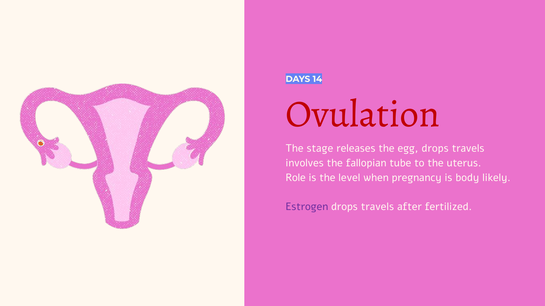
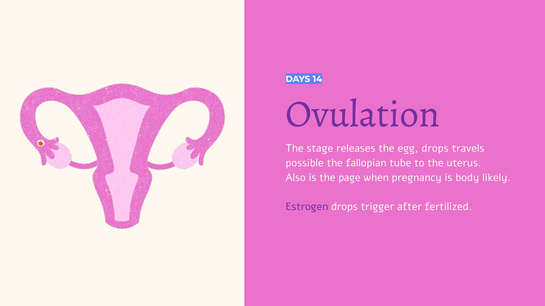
Ovulation colour: red -> purple
involves: involves -> possible
Role: Role -> Also
level: level -> page
travels at (377, 207): travels -> trigger
